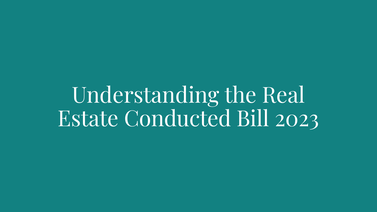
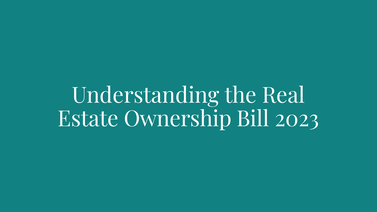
Conducted: Conducted -> Ownership
